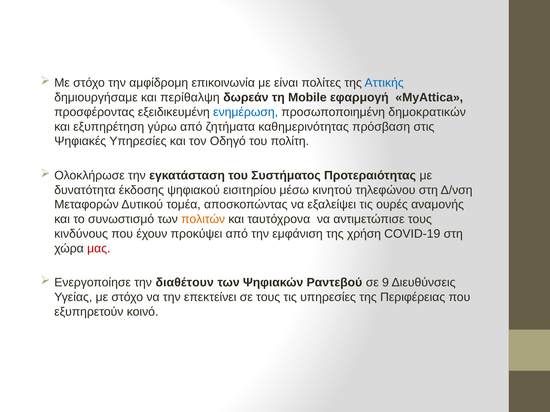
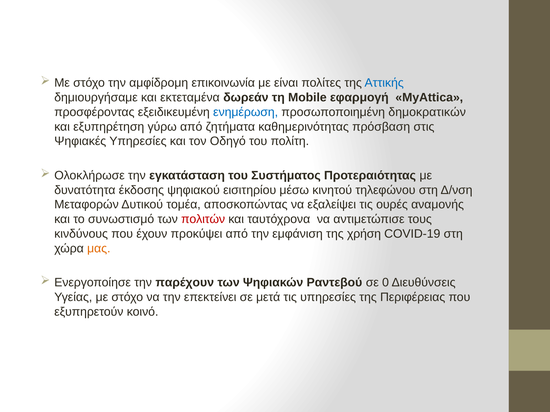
περίθαλψη: περίθαλψη -> εκτεταμένα
πολιτών colour: orange -> red
μας colour: red -> orange
διαθέτουν: διαθέτουν -> παρέχουν
9: 9 -> 0
σε τους: τους -> μετά
